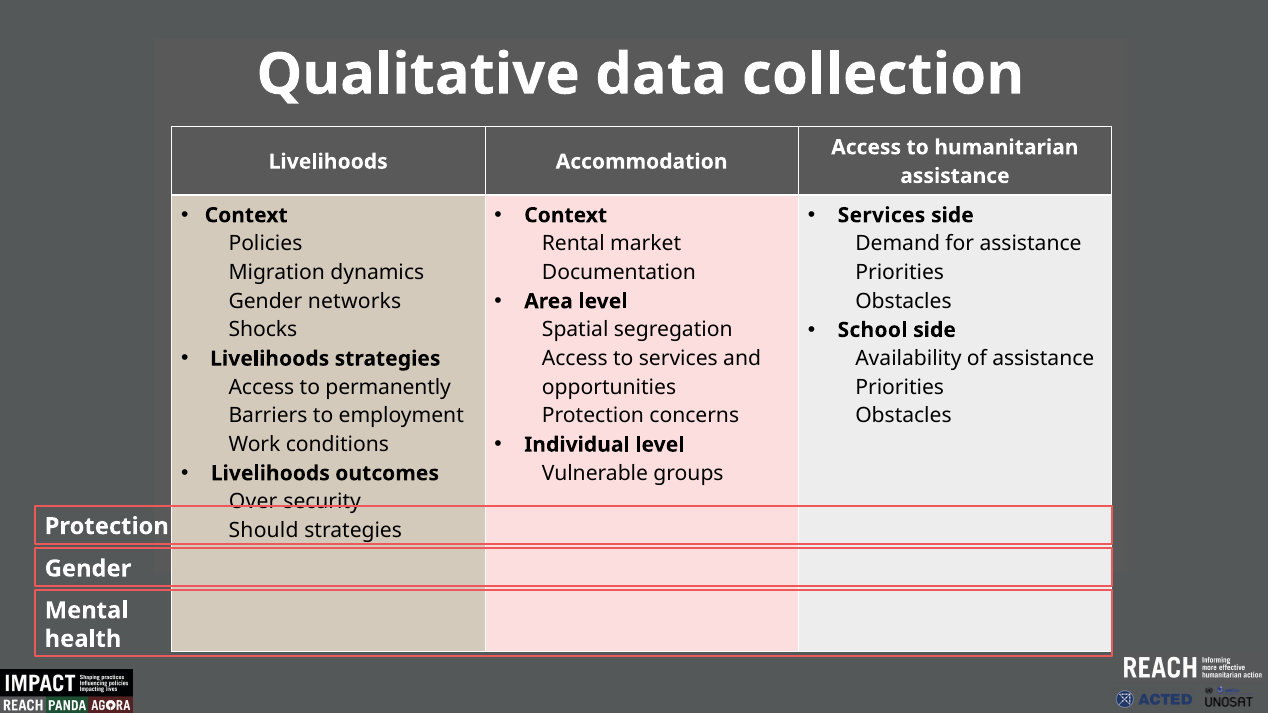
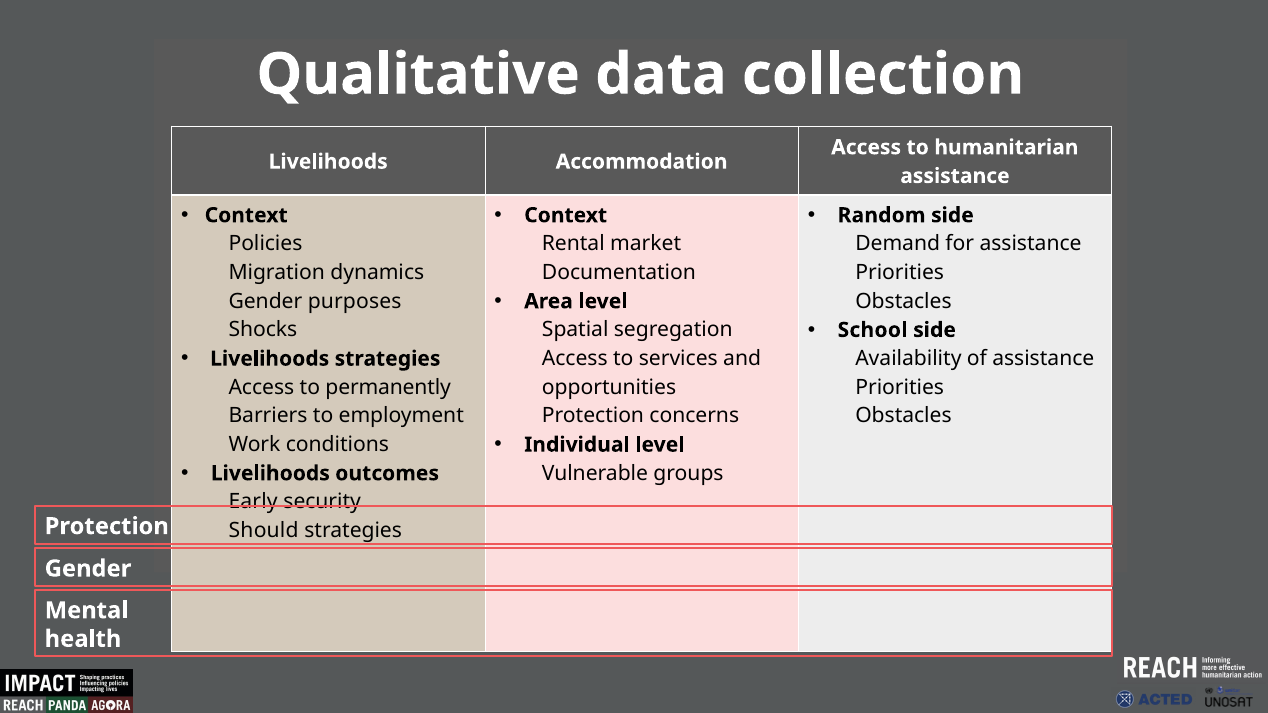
Services at (881, 215): Services -> Random
networks: networks -> purposes
Over: Over -> Early
